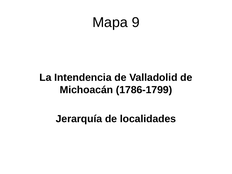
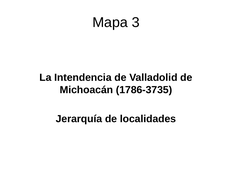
9: 9 -> 3
1786-1799: 1786-1799 -> 1786-3735
